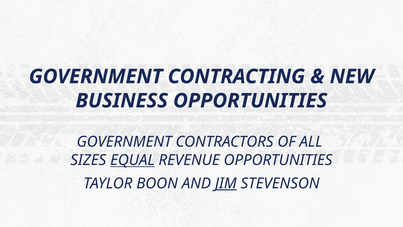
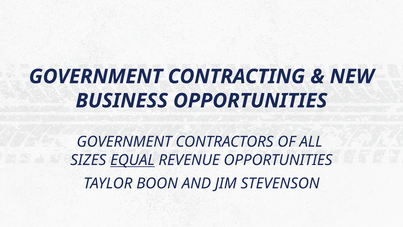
JIM underline: present -> none
